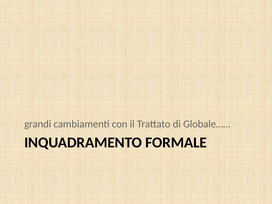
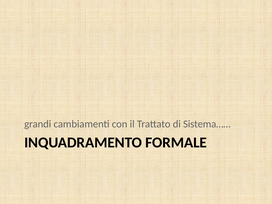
Globale……: Globale…… -> Sistema……
